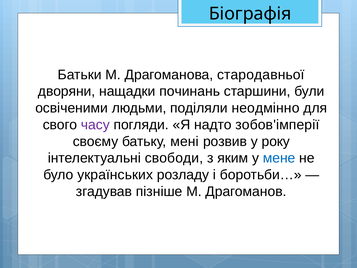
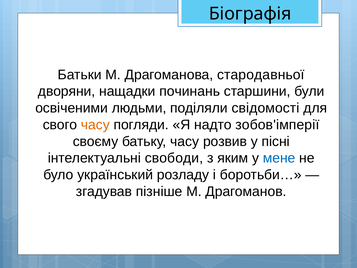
неодмінно: неодмінно -> свідомості
часу at (95, 125) colour: purple -> orange
батьку мені: мені -> часу
року: року -> пісні
українських: українських -> український
